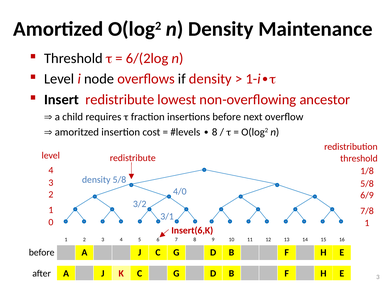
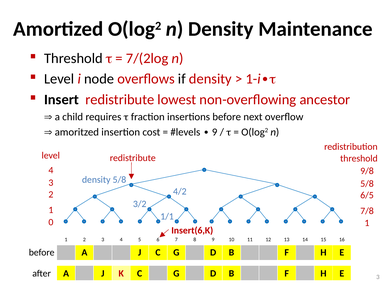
6/(2log: 6/(2log -> 7/(2log
8 at (215, 132): 8 -> 9
1/8: 1/8 -> 9/8
4/0: 4/0 -> 4/2
6/9: 6/9 -> 6/5
3/1: 3/1 -> 1/1
